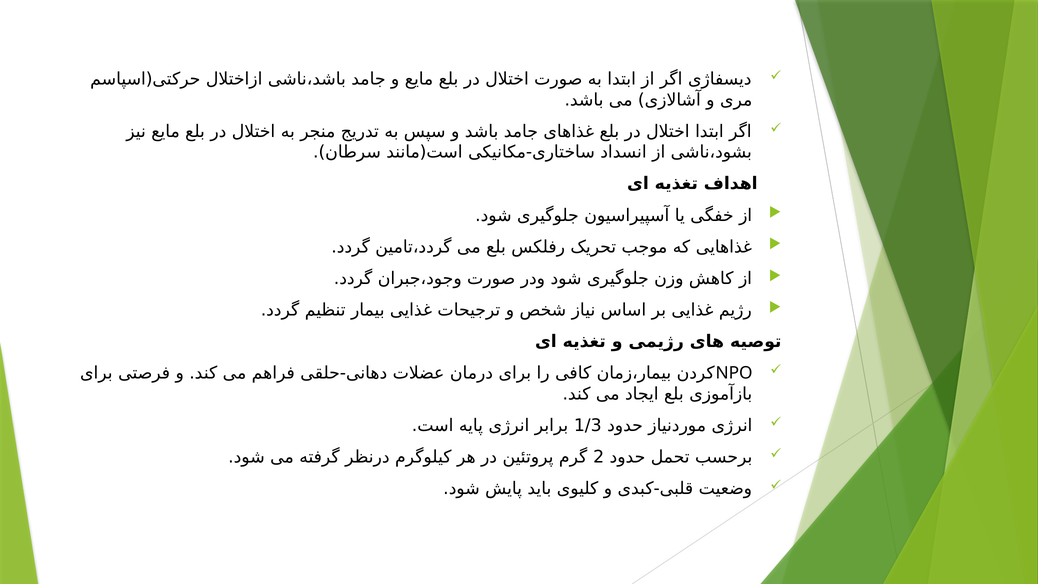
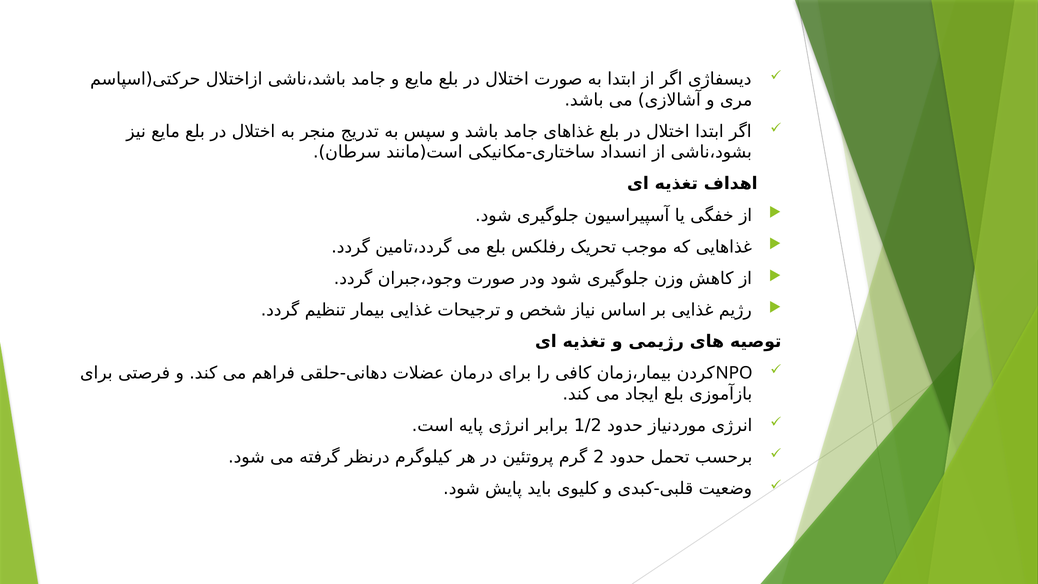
1/3: 1/3 -> 1/2
